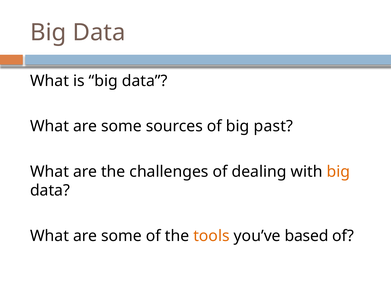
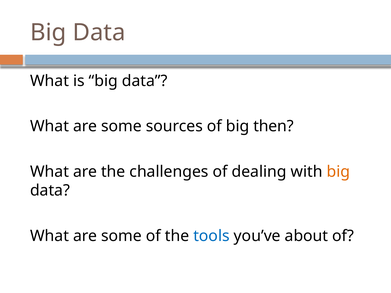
past: past -> then
tools colour: orange -> blue
based: based -> about
